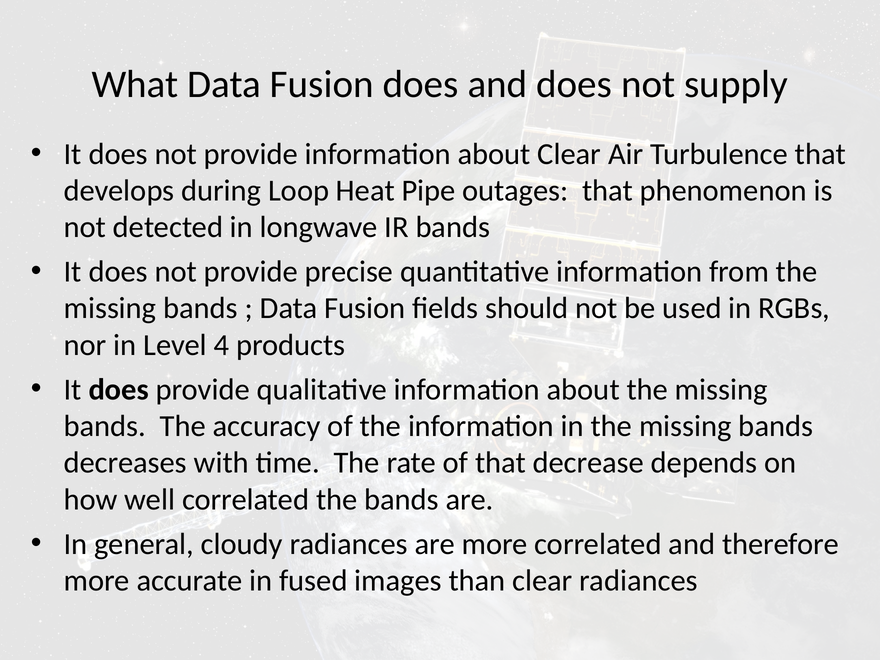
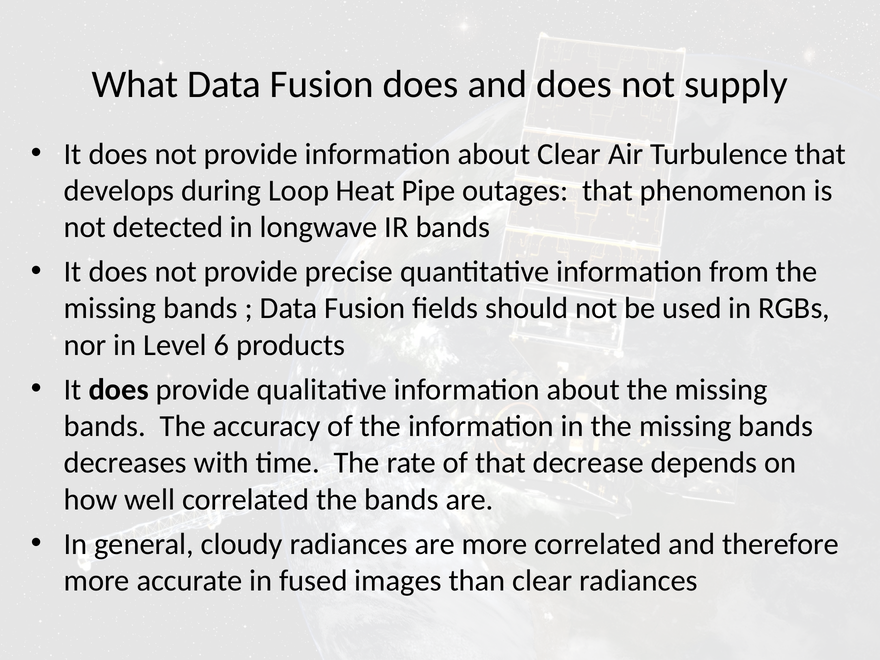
4: 4 -> 6
